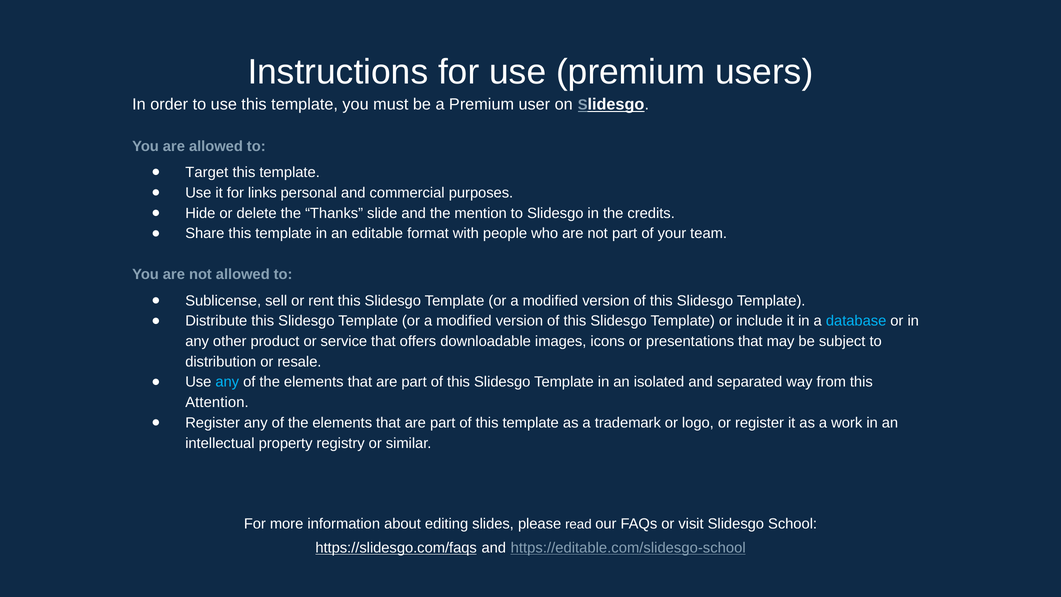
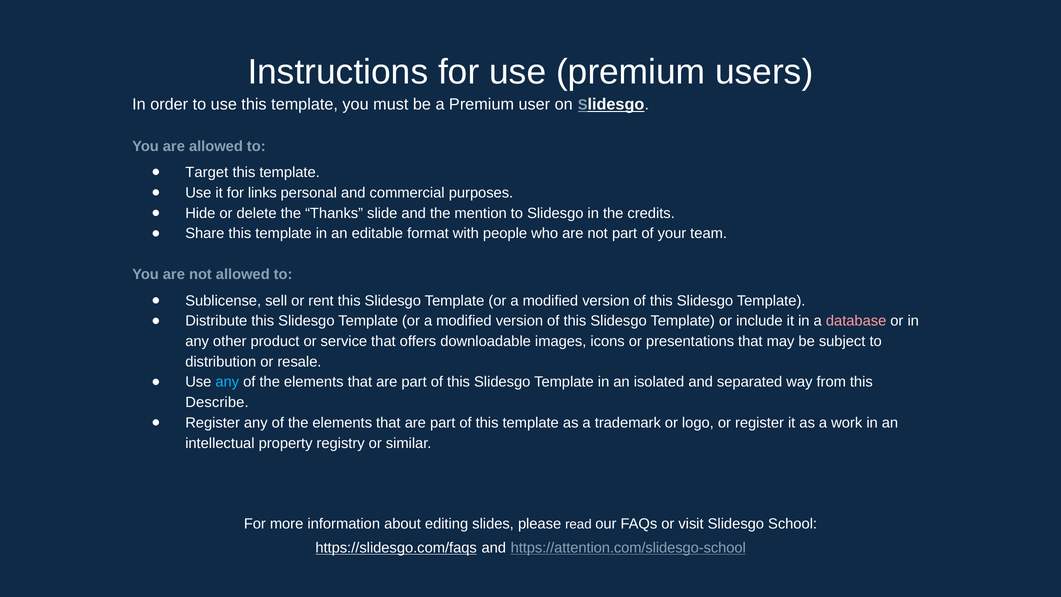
database colour: light blue -> pink
Attention: Attention -> Describe
https://editable.com/slidesgo-school: https://editable.com/slidesgo-school -> https://attention.com/slidesgo-school
